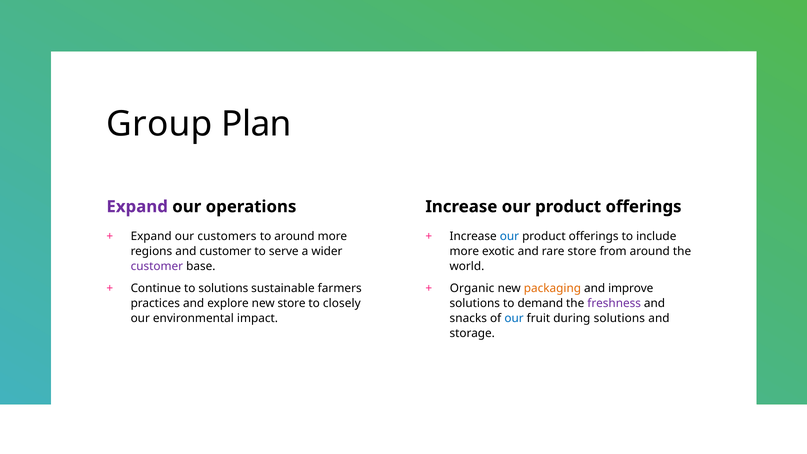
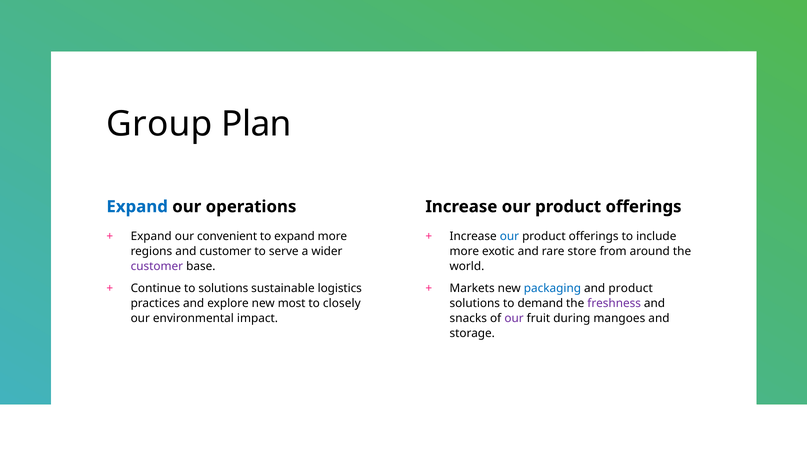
Expand at (137, 207) colour: purple -> blue
customers: customers -> convenient
to around: around -> expand
farmers: farmers -> logistics
Organic: Organic -> Markets
packaging colour: orange -> blue
and improve: improve -> product
new store: store -> most
our at (514, 318) colour: blue -> purple
during solutions: solutions -> mangoes
